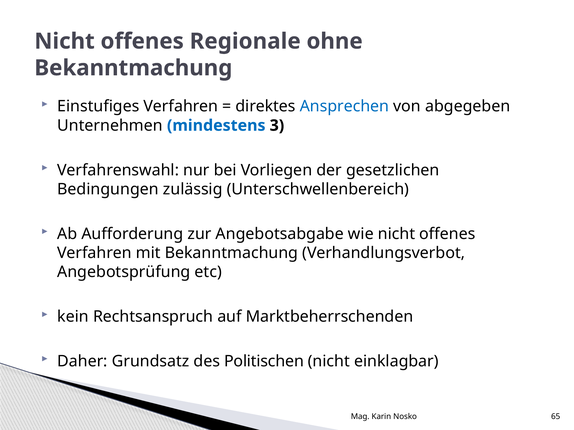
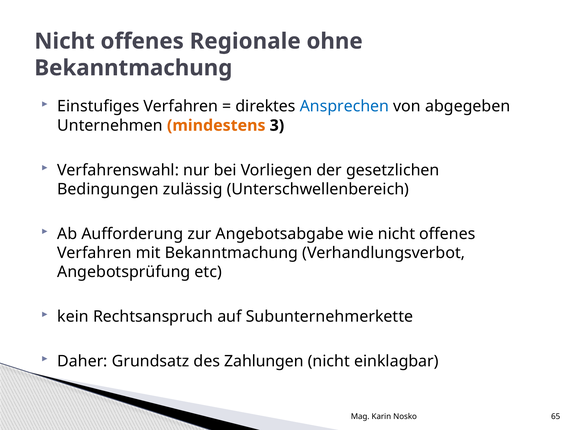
mindestens colour: blue -> orange
Marktbeherrschenden: Marktbeherrschenden -> Subunternehmerkette
Politischen: Politischen -> Zahlungen
